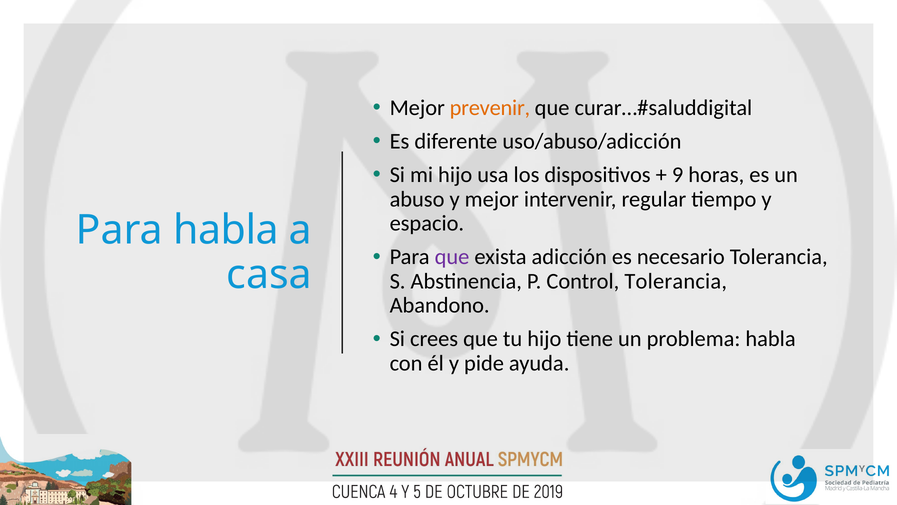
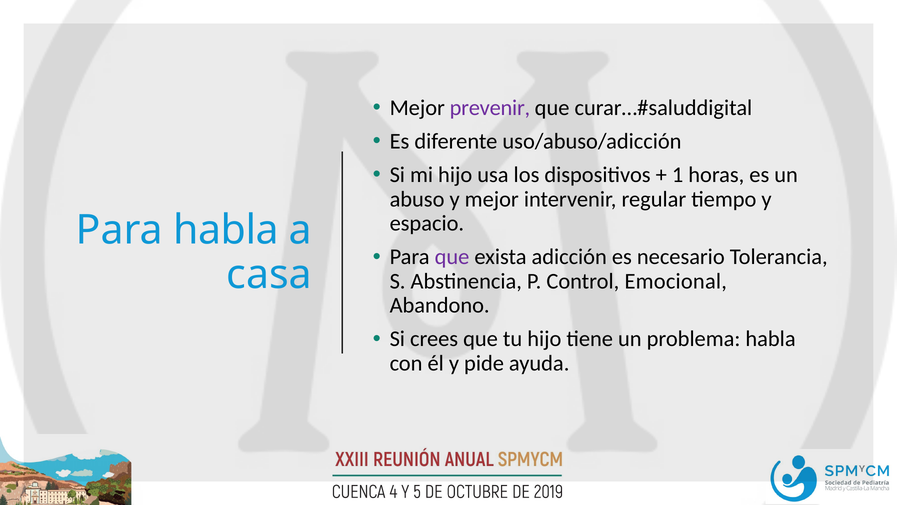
prevenir colour: orange -> purple
9: 9 -> 1
Control Tolerancia: Tolerancia -> Emocional
